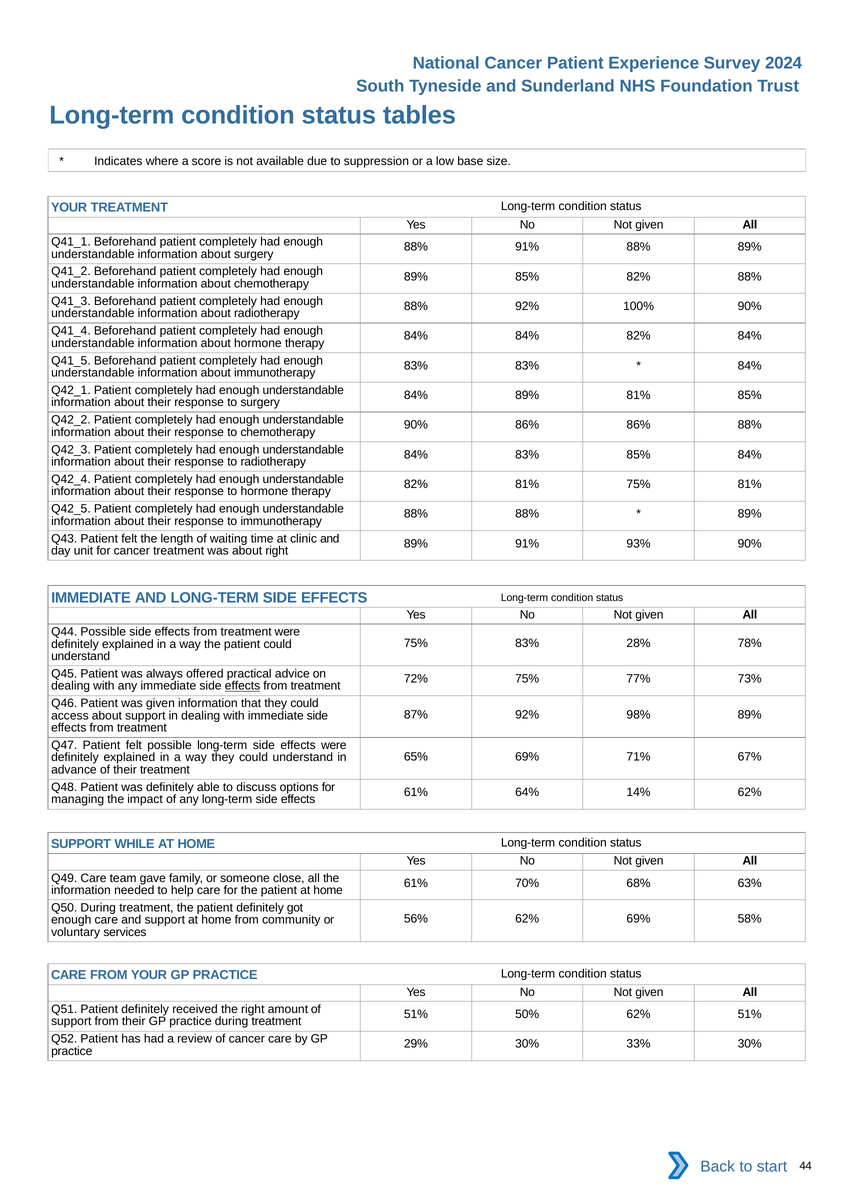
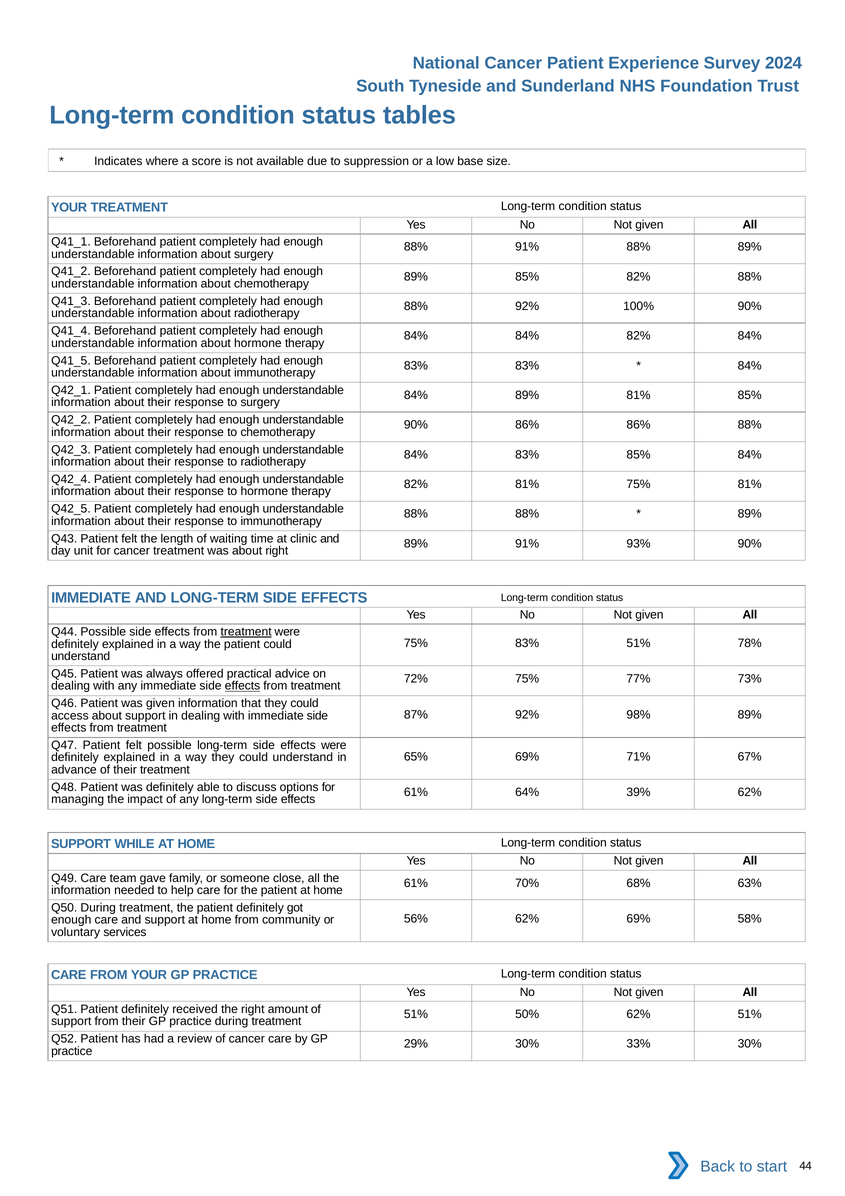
treatment at (246, 632) underline: none -> present
83% 28%: 28% -> 51%
14%: 14% -> 39%
